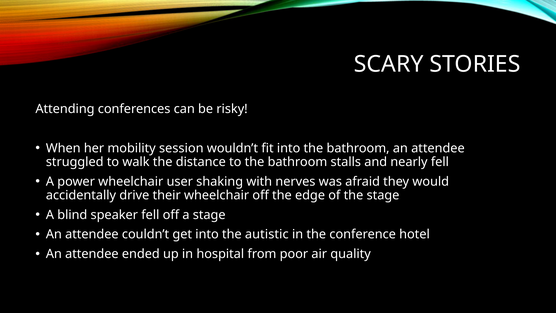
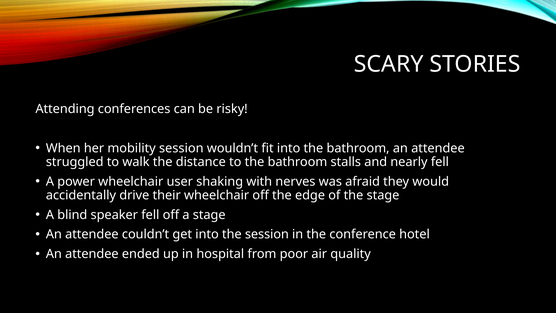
the autistic: autistic -> session
